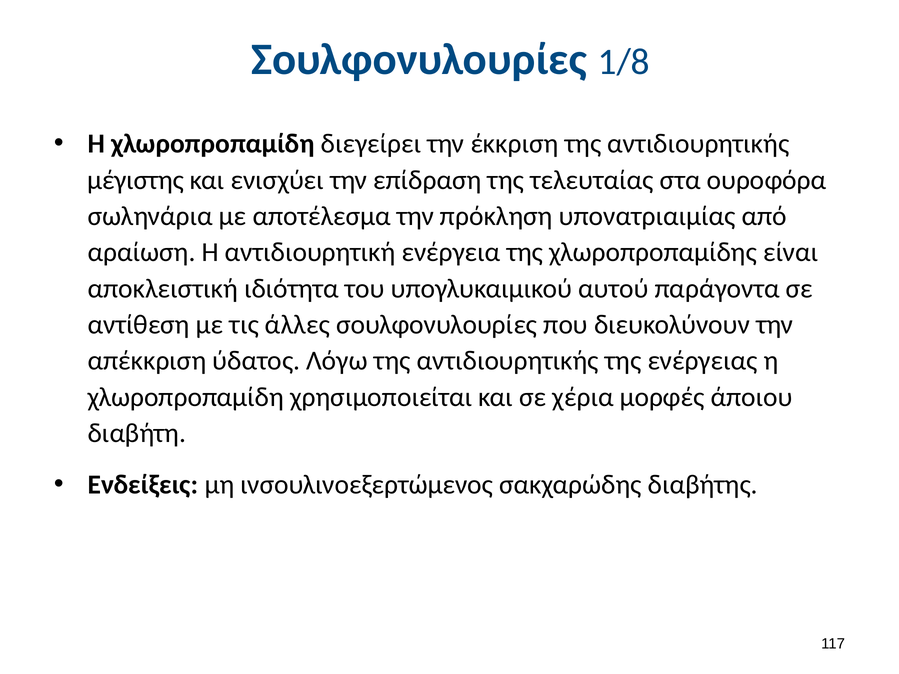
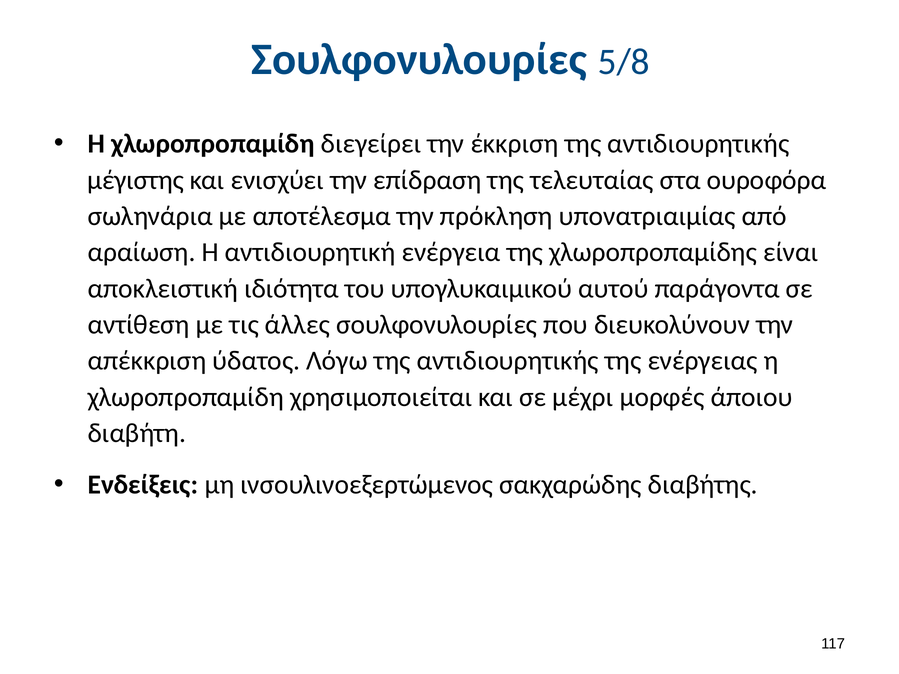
1/8: 1/8 -> 5/8
χέρια: χέρια -> μέχρι
